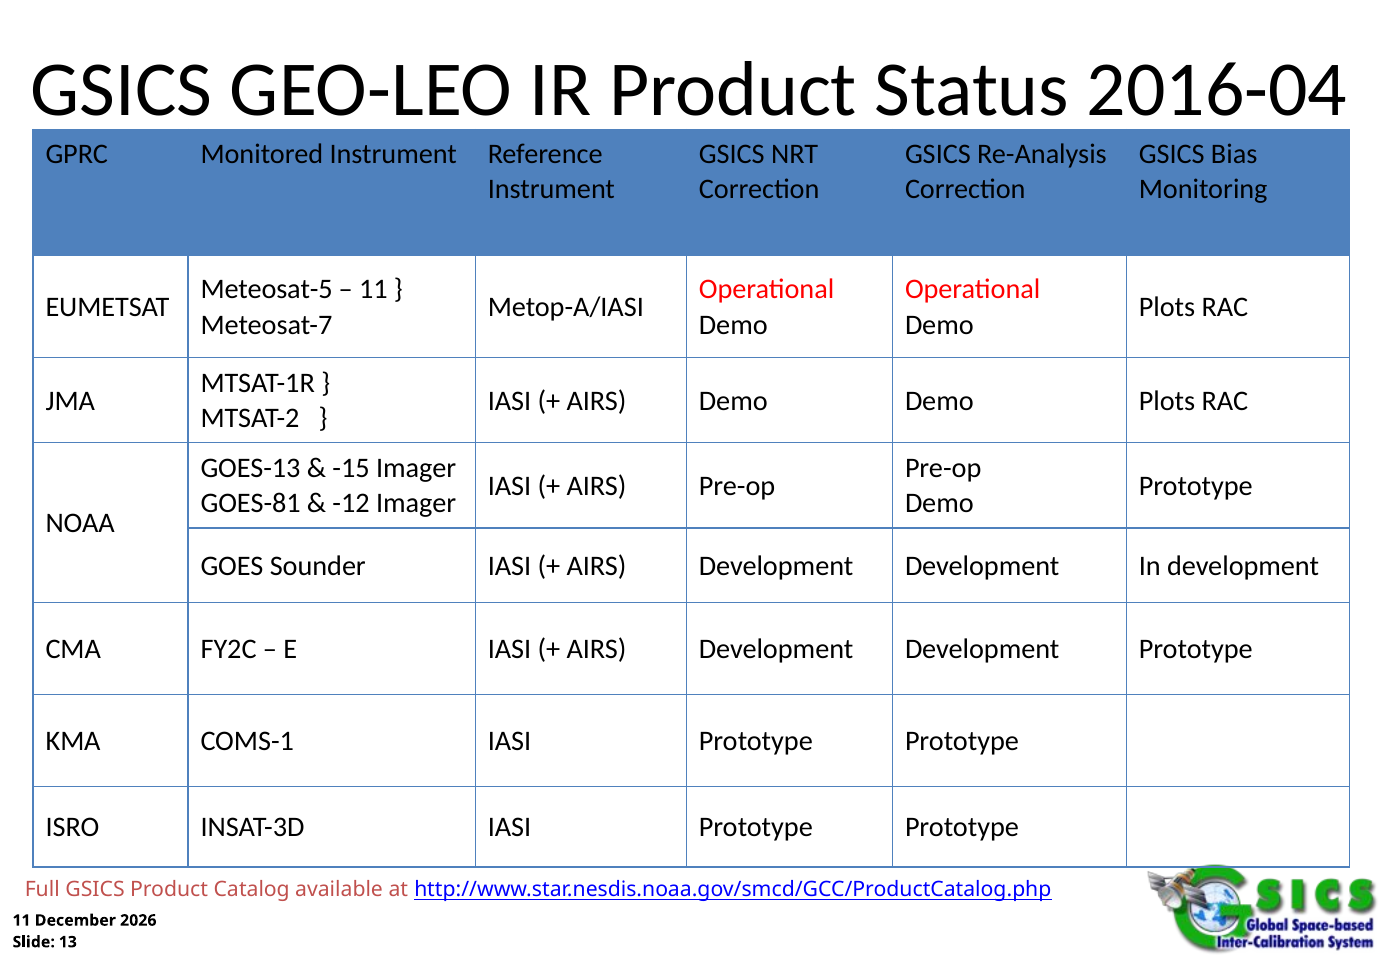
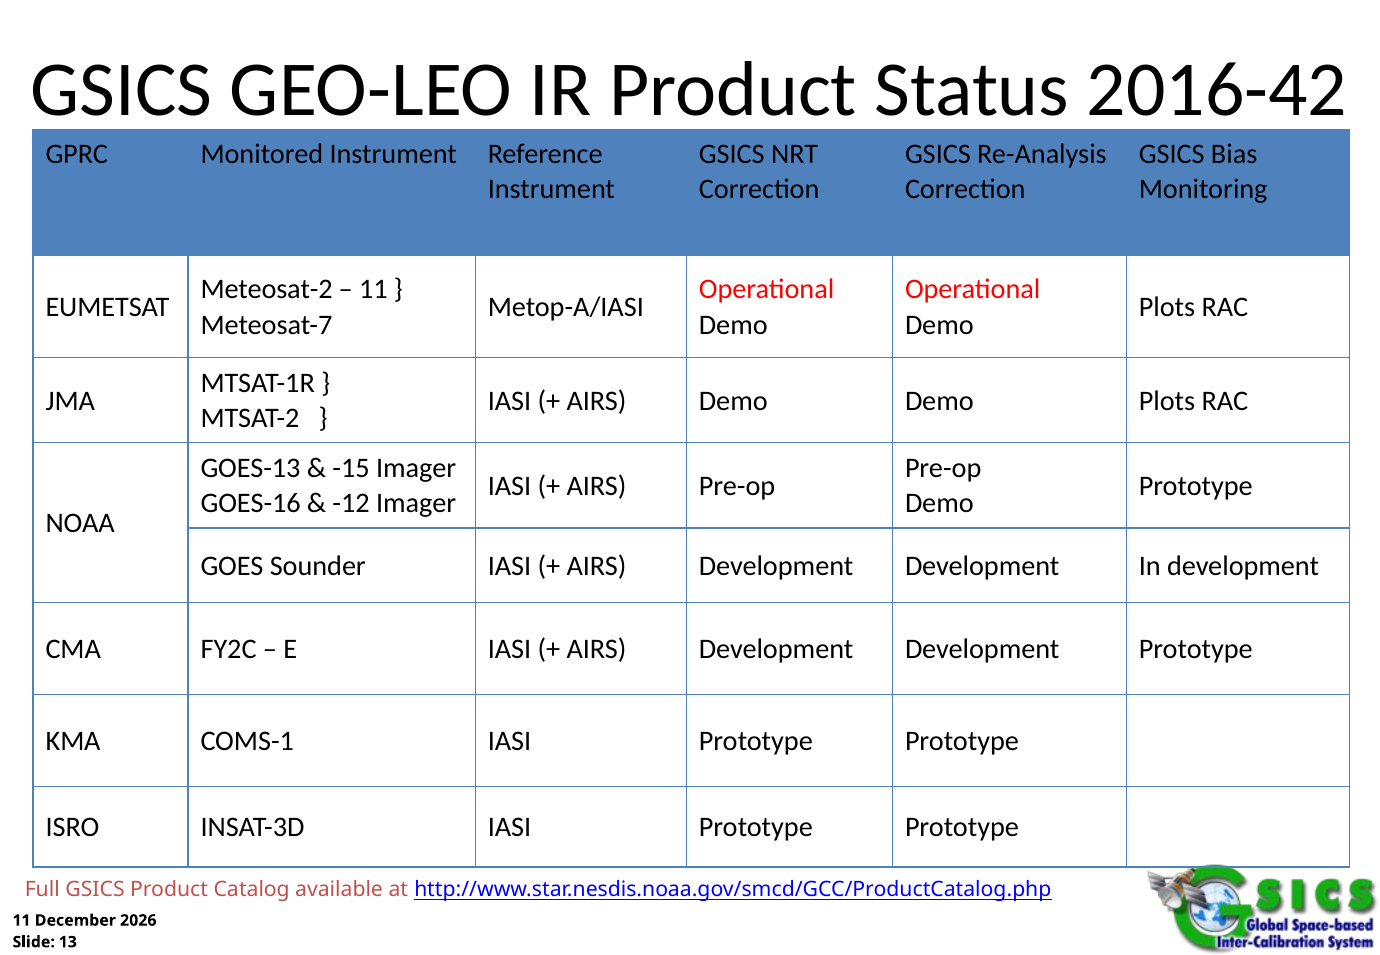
2016-04: 2016-04 -> 2016-42
Meteosat-5: Meteosat-5 -> Meteosat-2
GOES-81: GOES-81 -> GOES-16
